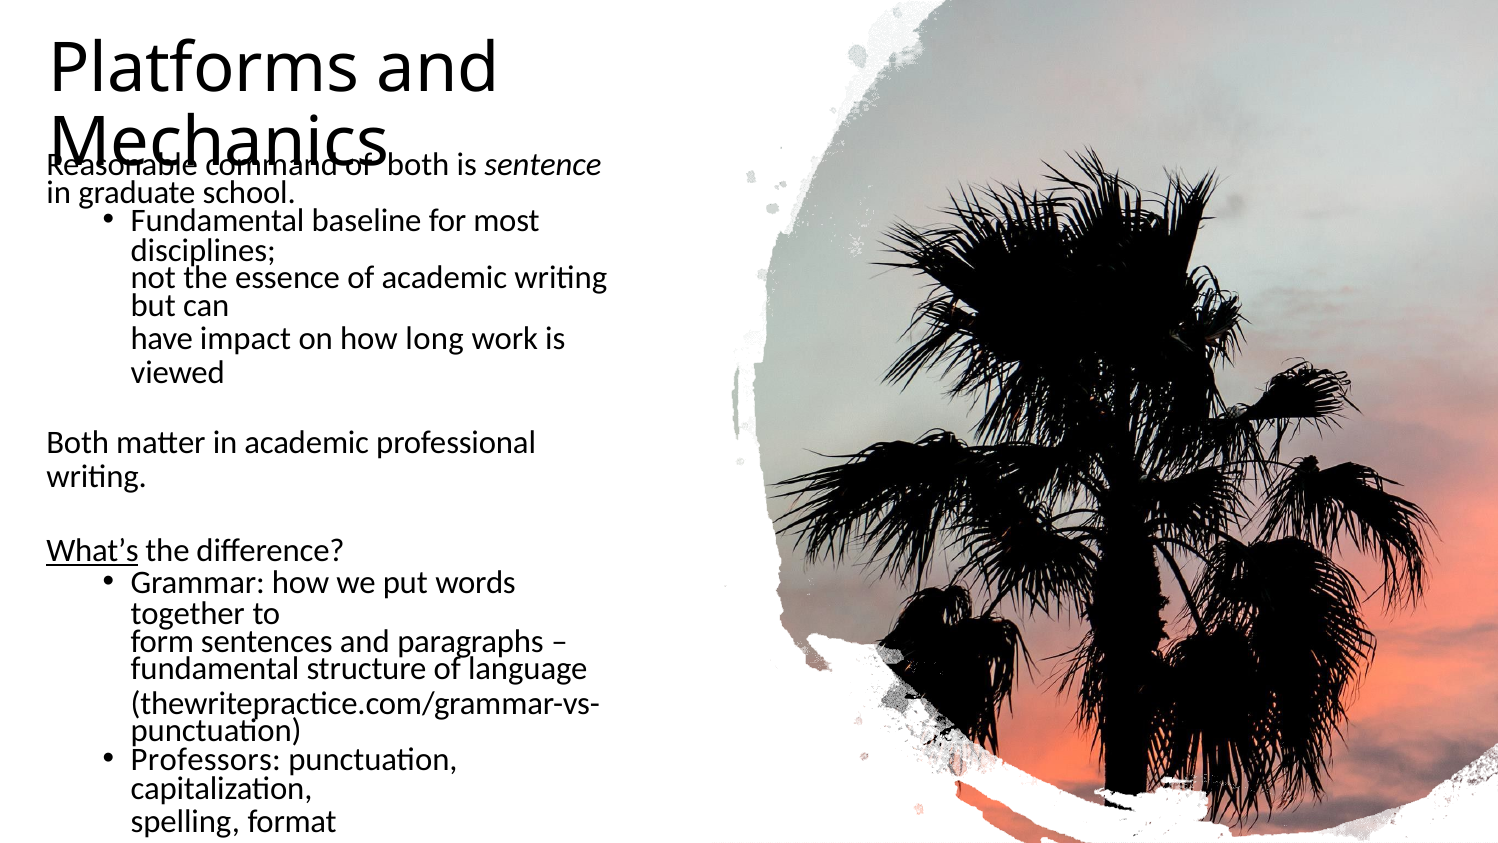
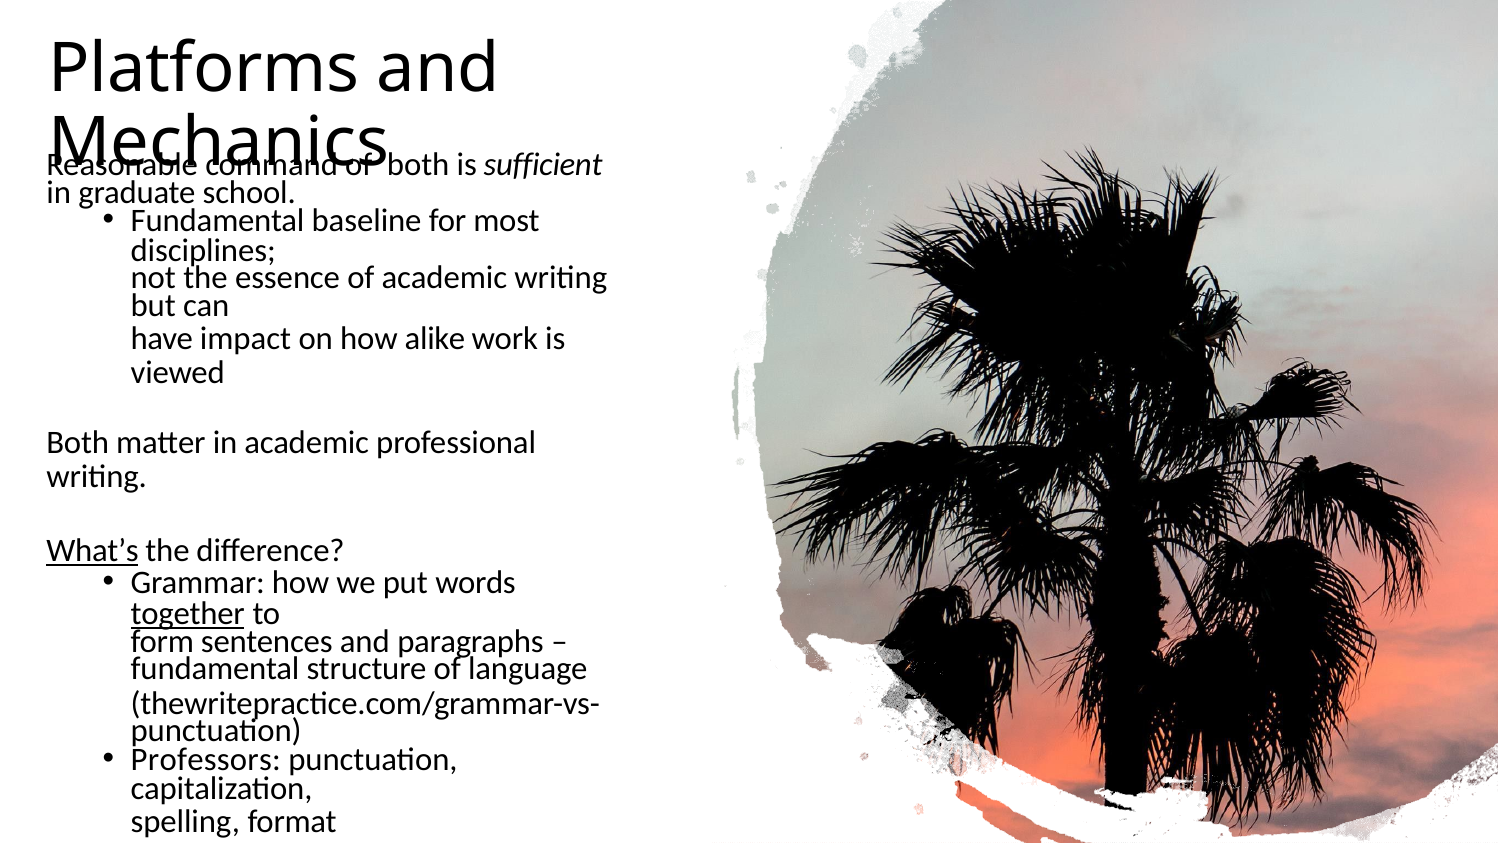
sentence: sentence -> sufficient
long: long -> alike
together underline: none -> present
